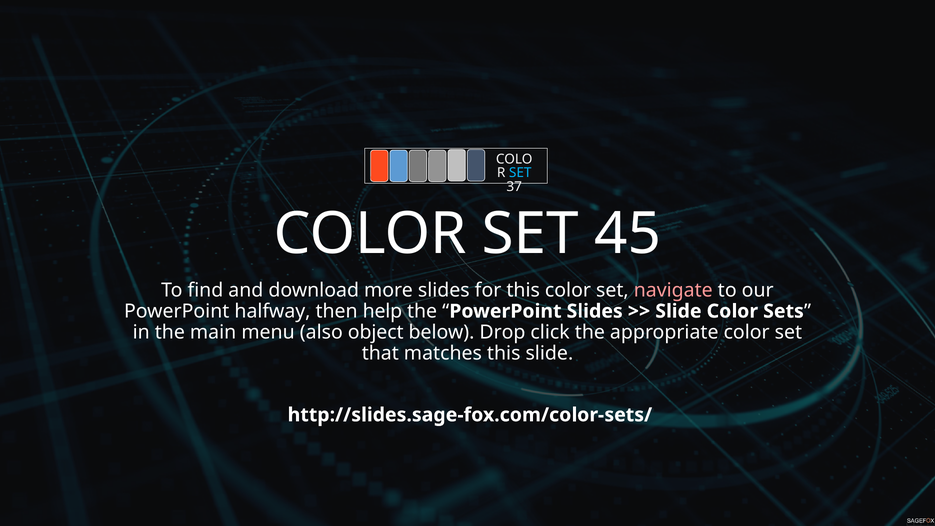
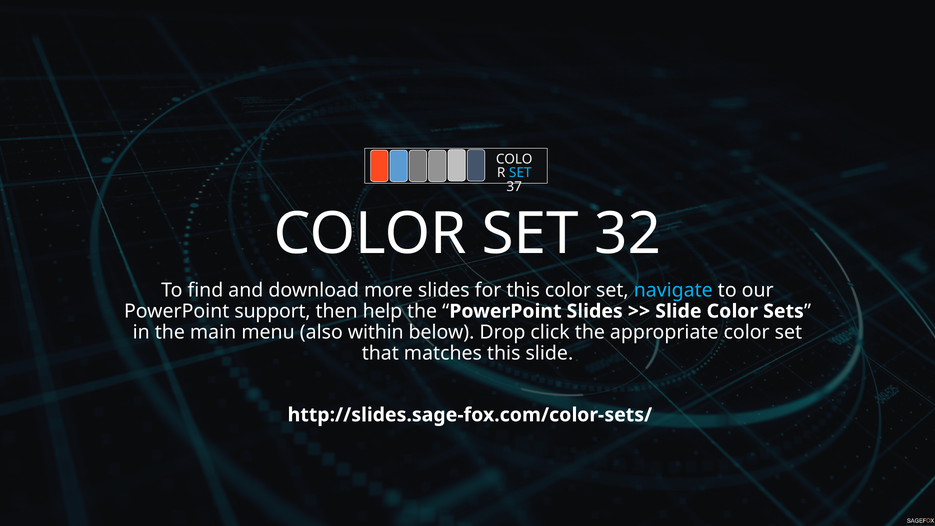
45: 45 -> 32
navigate colour: pink -> light blue
halfway: halfway -> support
object: object -> within
